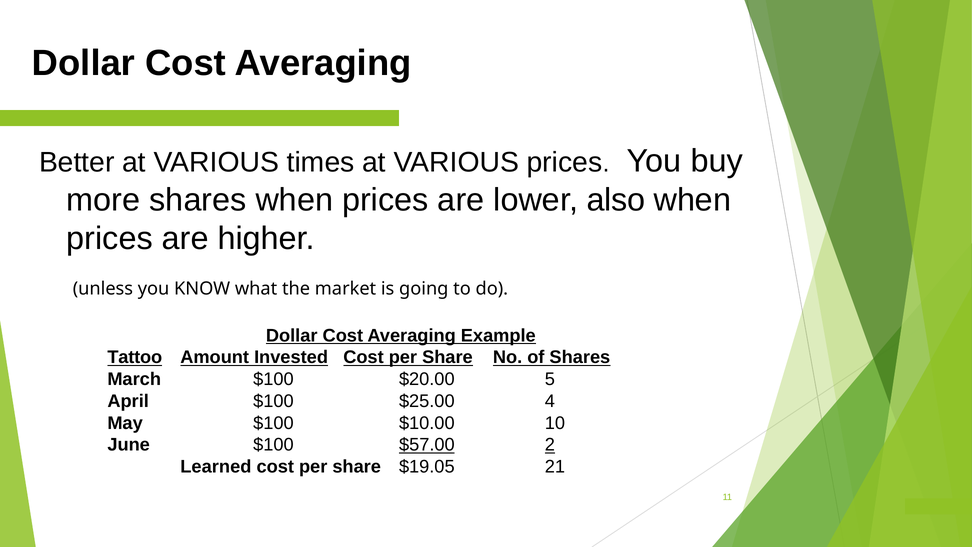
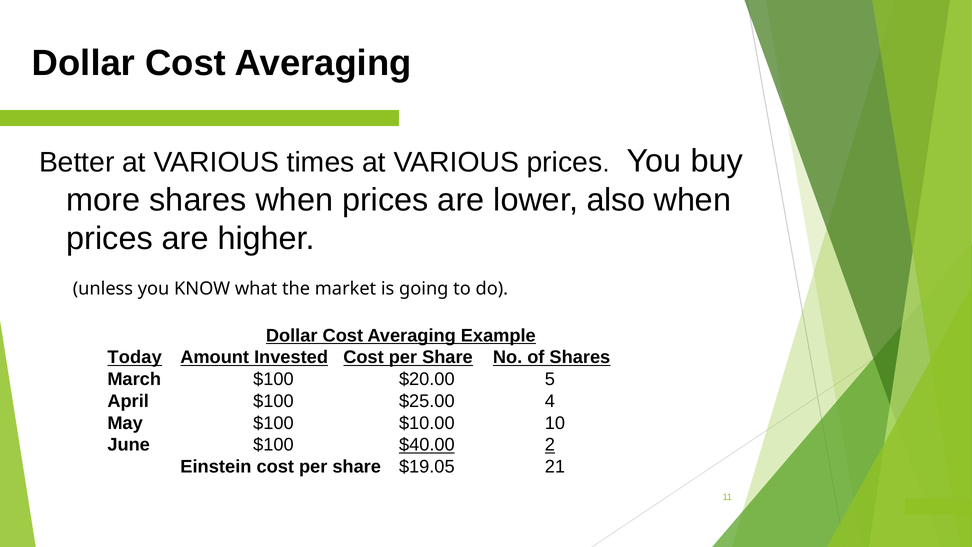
Tattoo: Tattoo -> Today
$57.00: $57.00 -> $40.00
Learned: Learned -> Einstein
